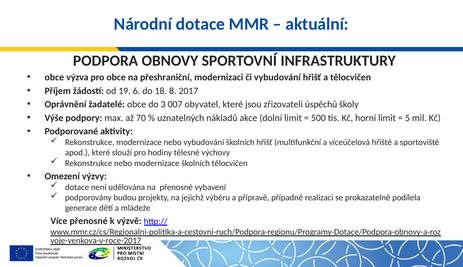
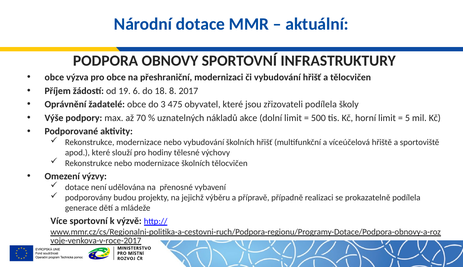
007: 007 -> 475
zřizovateli úspěchů: úspěchů -> podílela
Více přenosné: přenosné -> sportovní
